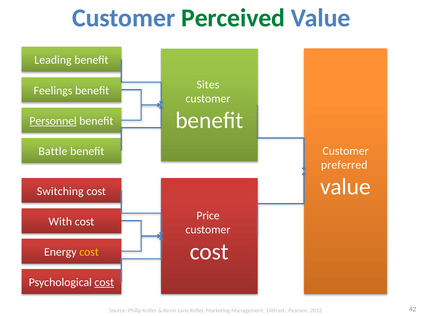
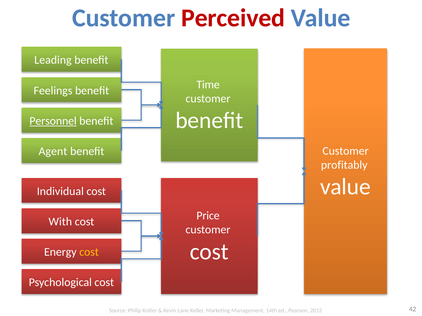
Perceived colour: green -> red
Sites: Sites -> Time
Battle: Battle -> Agent
preferred: preferred -> profitably
Switching: Switching -> Individual
cost at (104, 283) underline: present -> none
